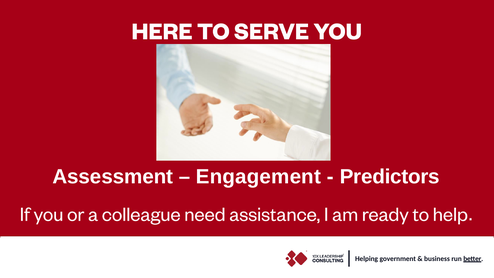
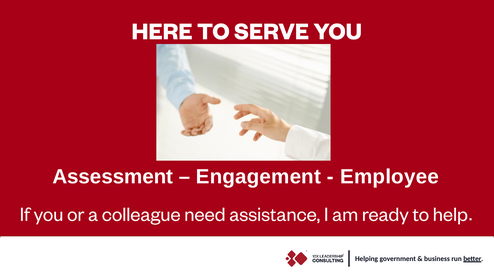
Predictors: Predictors -> Employee
